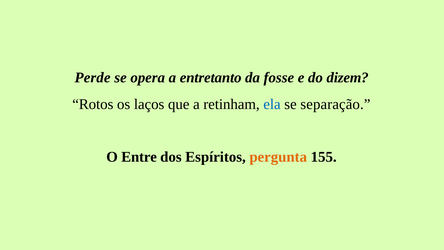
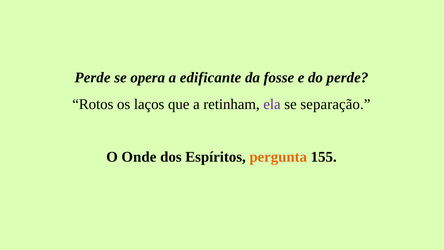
entretanto: entretanto -> edificante
do dizem: dizem -> perde
ela colour: blue -> purple
Entre: Entre -> Onde
